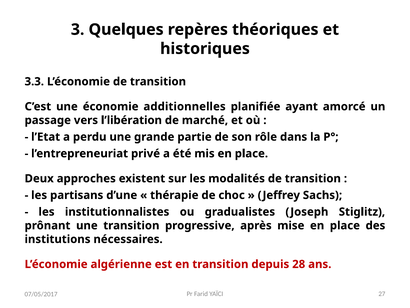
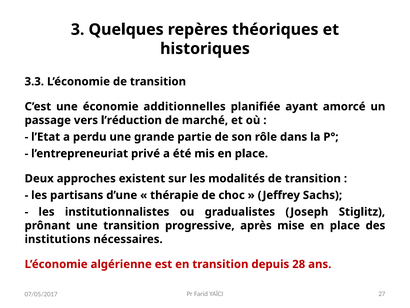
l’libération: l’libération -> l’réduction
